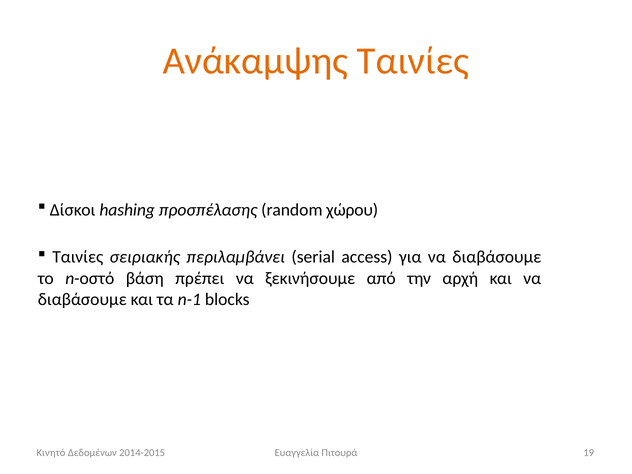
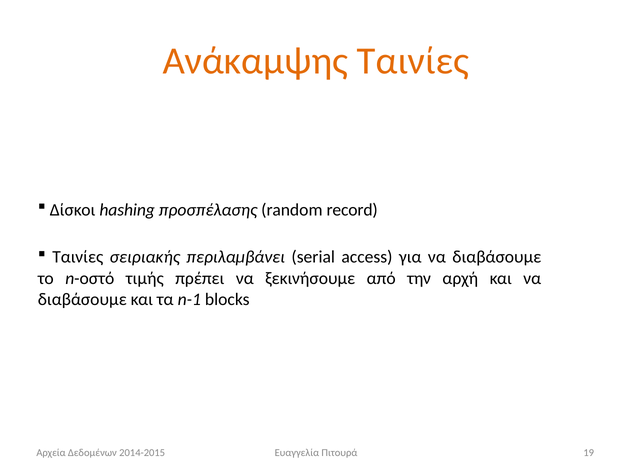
χώρου: χώρου -> record
βάση: βάση -> τιμής
Κινητό: Κινητό -> Αρχεία
